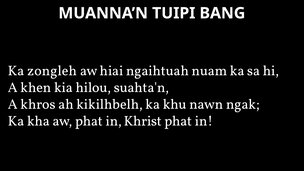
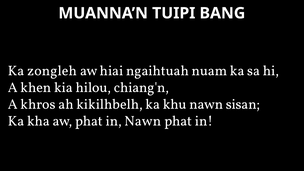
suahta'n: suahta'n -> chiang'n
ngak: ngak -> sisan
in Khrist: Khrist -> Nawn
